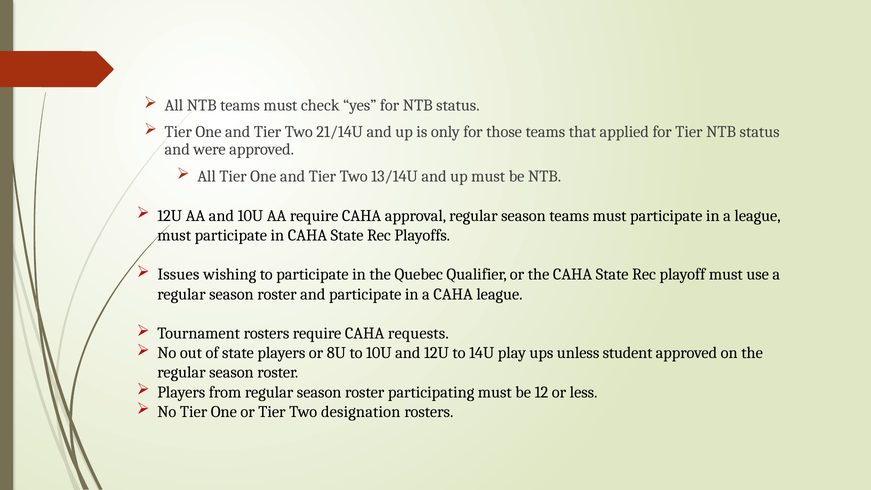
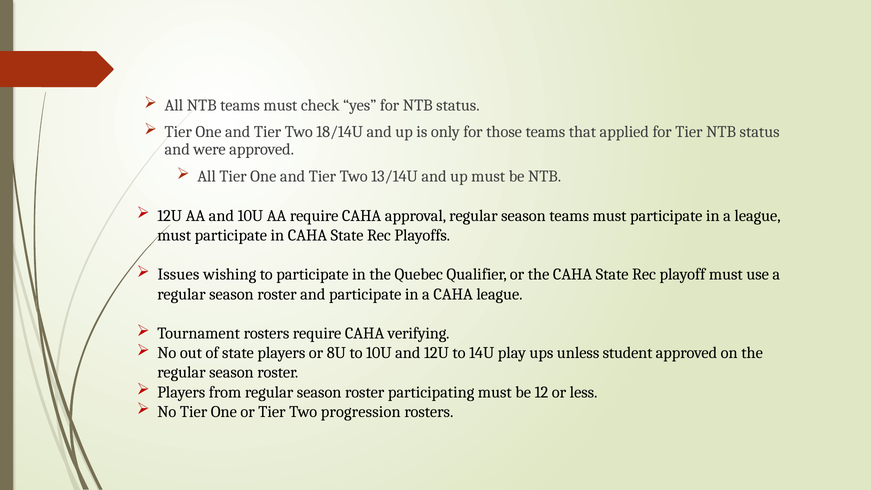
21/14U: 21/14U -> 18/14U
requests: requests -> verifying
designation: designation -> progression
